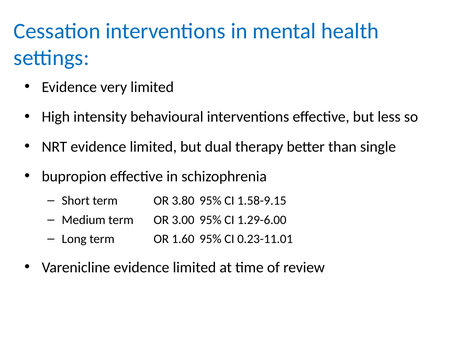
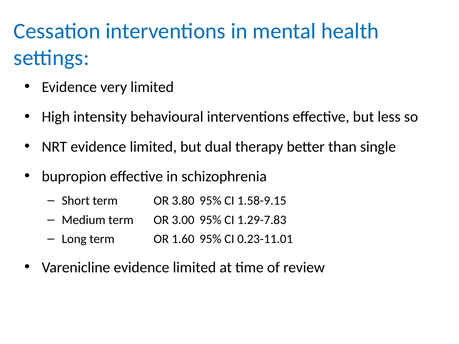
1.29-6.00: 1.29-6.00 -> 1.29-7.83
